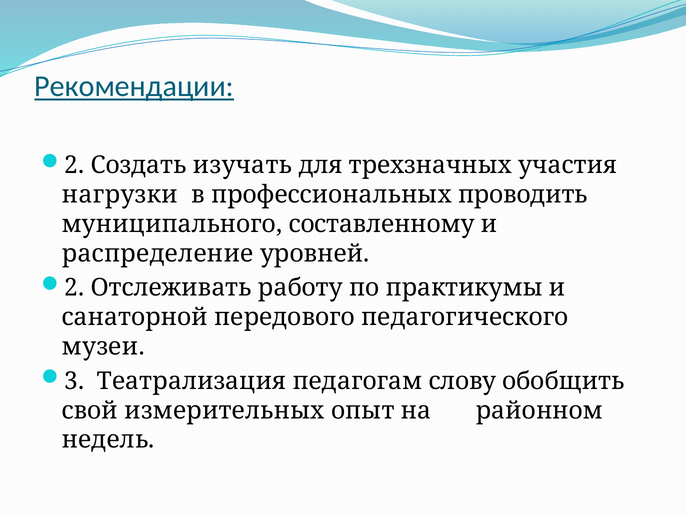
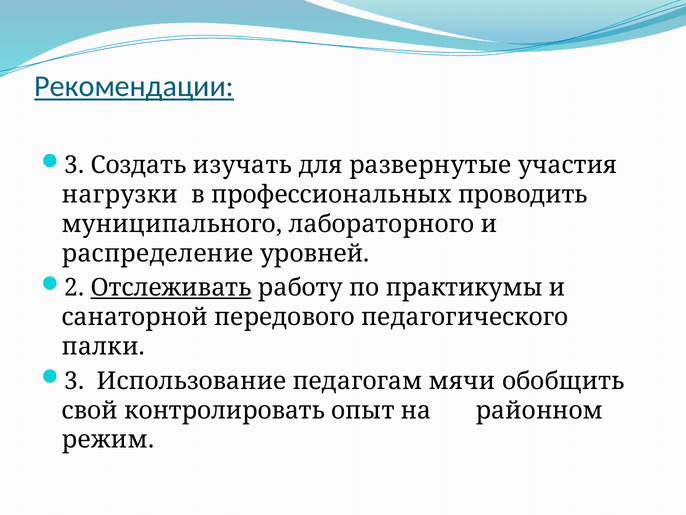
2 at (74, 165): 2 -> 3
трехзначных: трехзначных -> развернутые
составленному: составленному -> лабораторного
Отслеживать underline: none -> present
музеи: музеи -> палки
Театрализация: Театрализация -> Использование
слову: слову -> мячи
измерительных: измерительных -> контролировать
недель: недель -> режим
